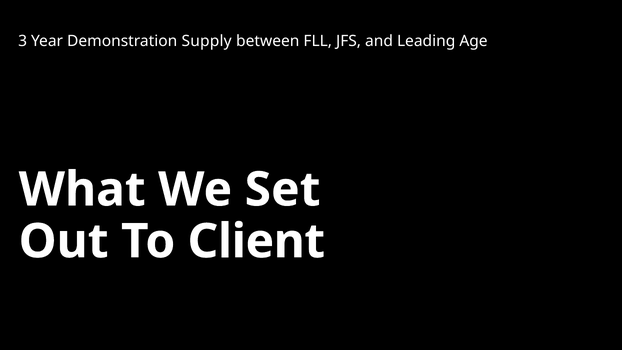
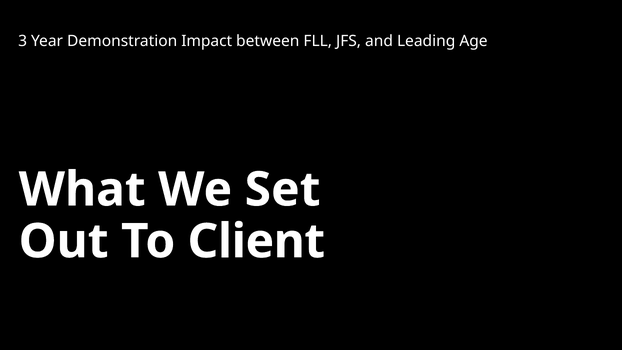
Supply: Supply -> Impact
